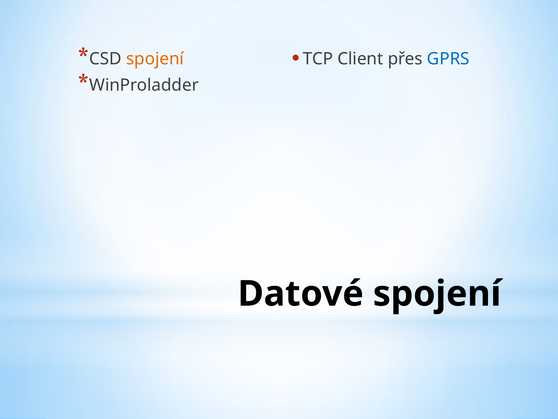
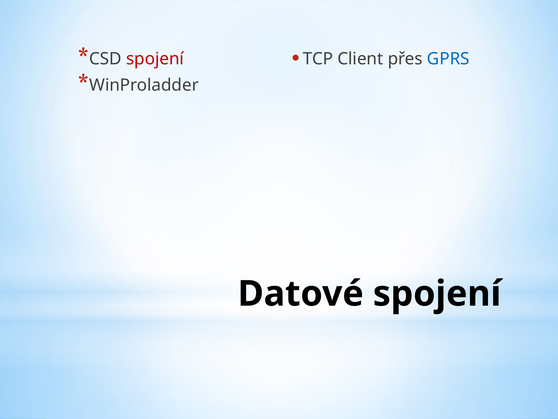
spojení at (155, 59) colour: orange -> red
